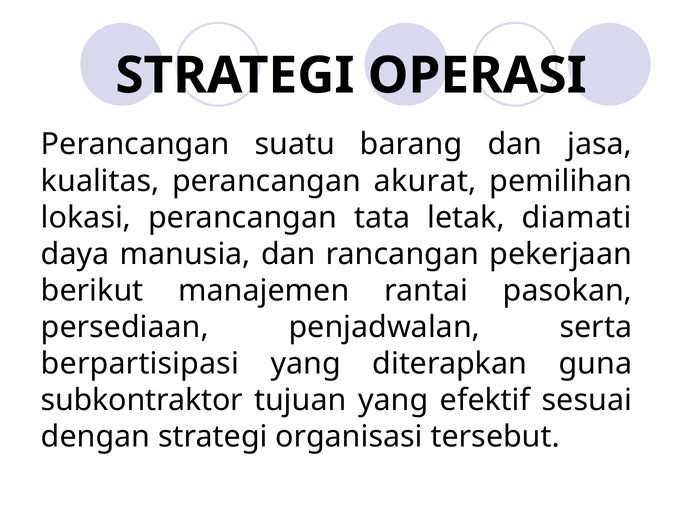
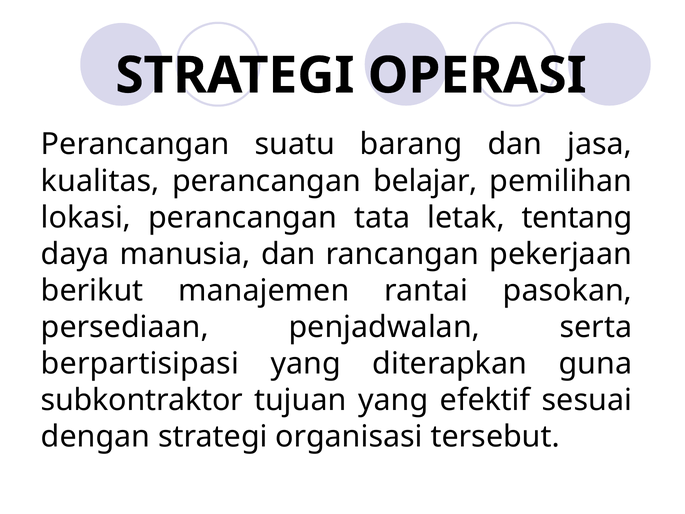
akurat: akurat -> belajar
diamati: diamati -> tentang
